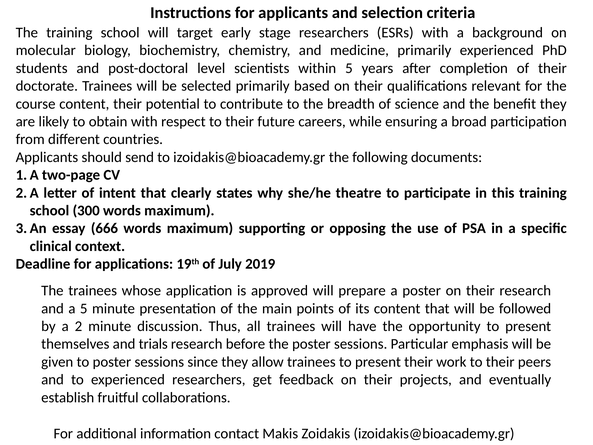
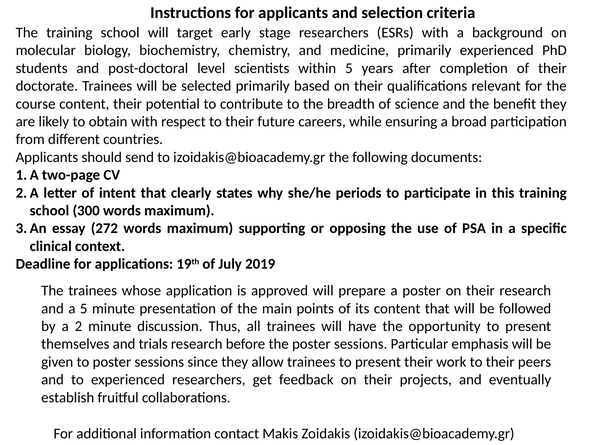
theatre: theatre -> periods
666: 666 -> 272
